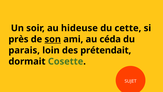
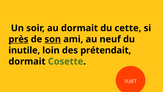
au hideuse: hideuse -> dormait
près underline: none -> present
céda: céda -> neuf
parais: parais -> inutile
